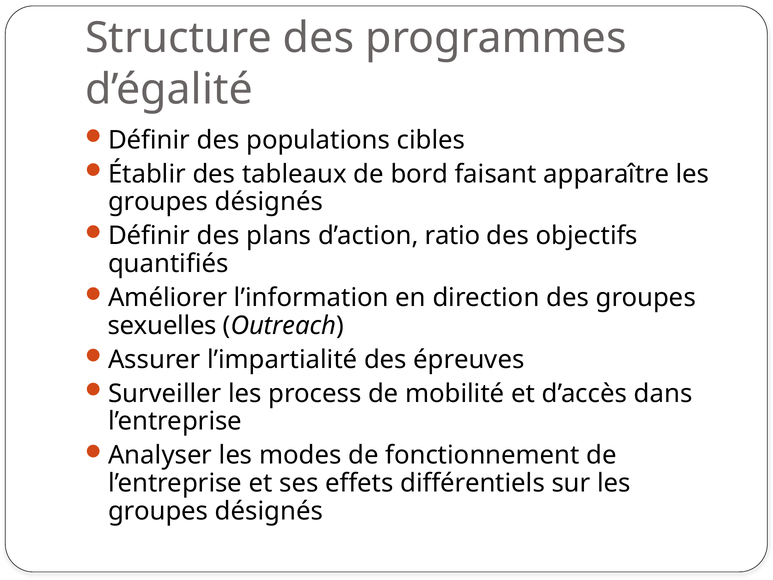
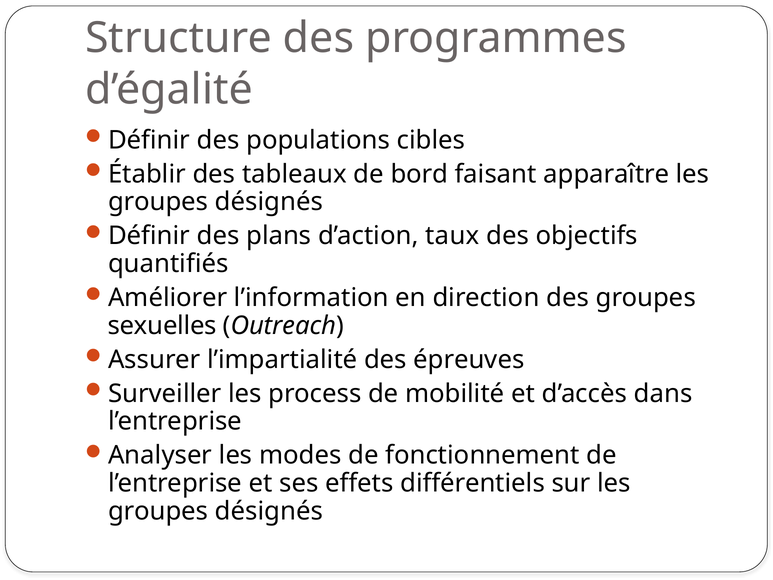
ratio: ratio -> taux
